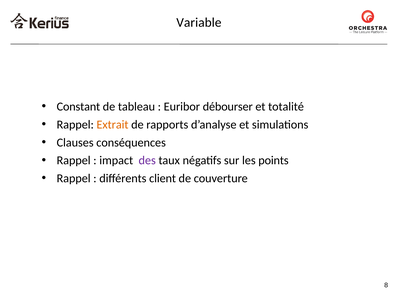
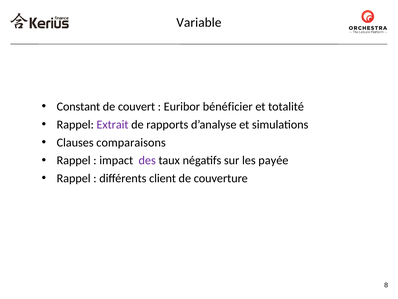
tableau: tableau -> couvert
débourser: débourser -> bénéficier
Extrait colour: orange -> purple
conséquences: conséquences -> comparaisons
points: points -> payée
